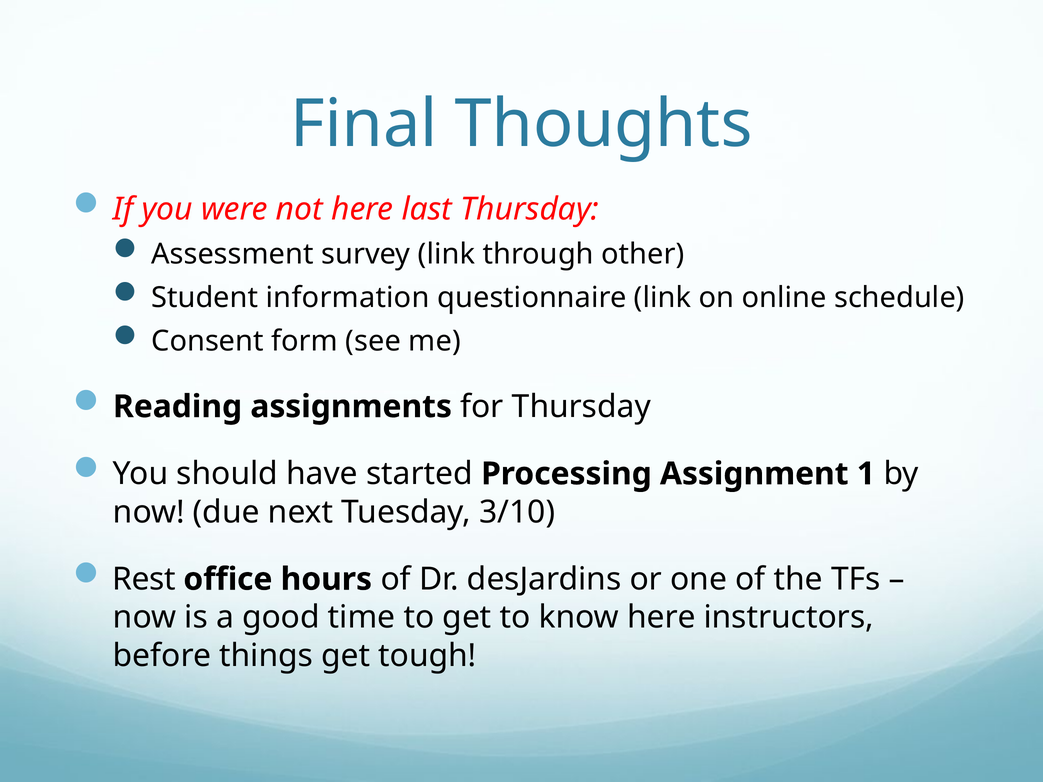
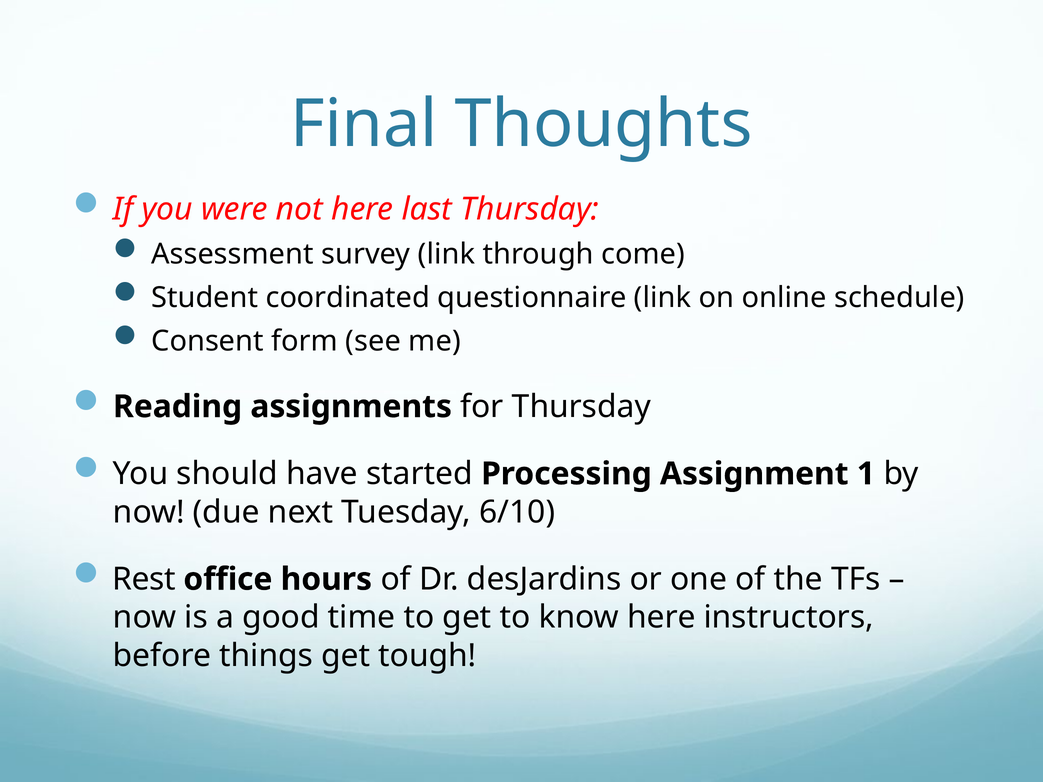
other: other -> come
information: information -> coordinated
3/10: 3/10 -> 6/10
